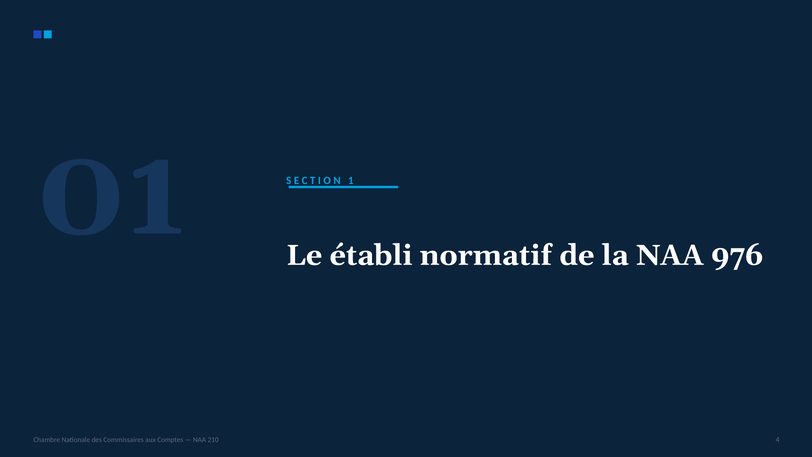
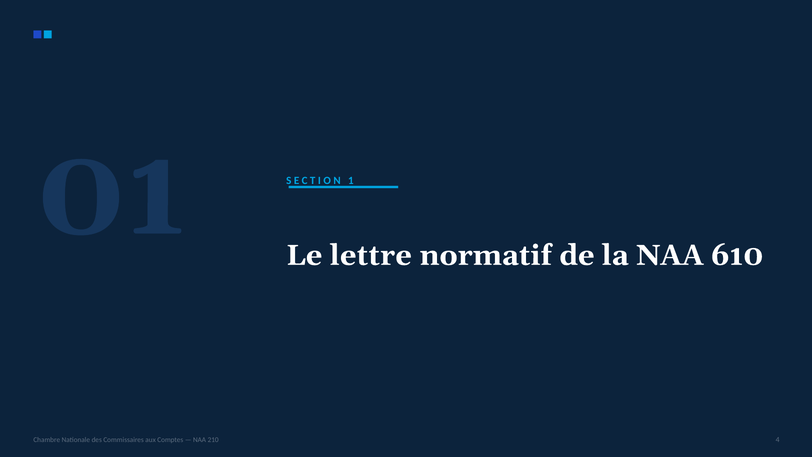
établi: établi -> lettre
976: 976 -> 610
